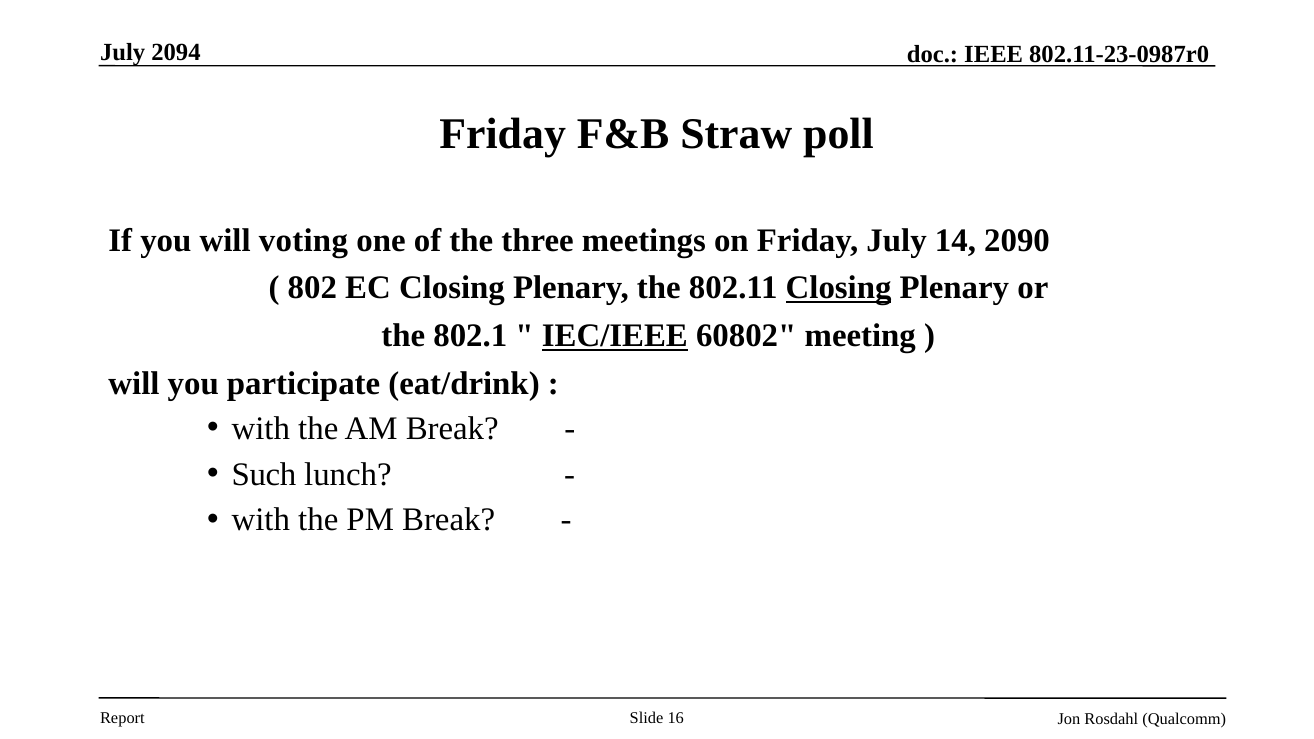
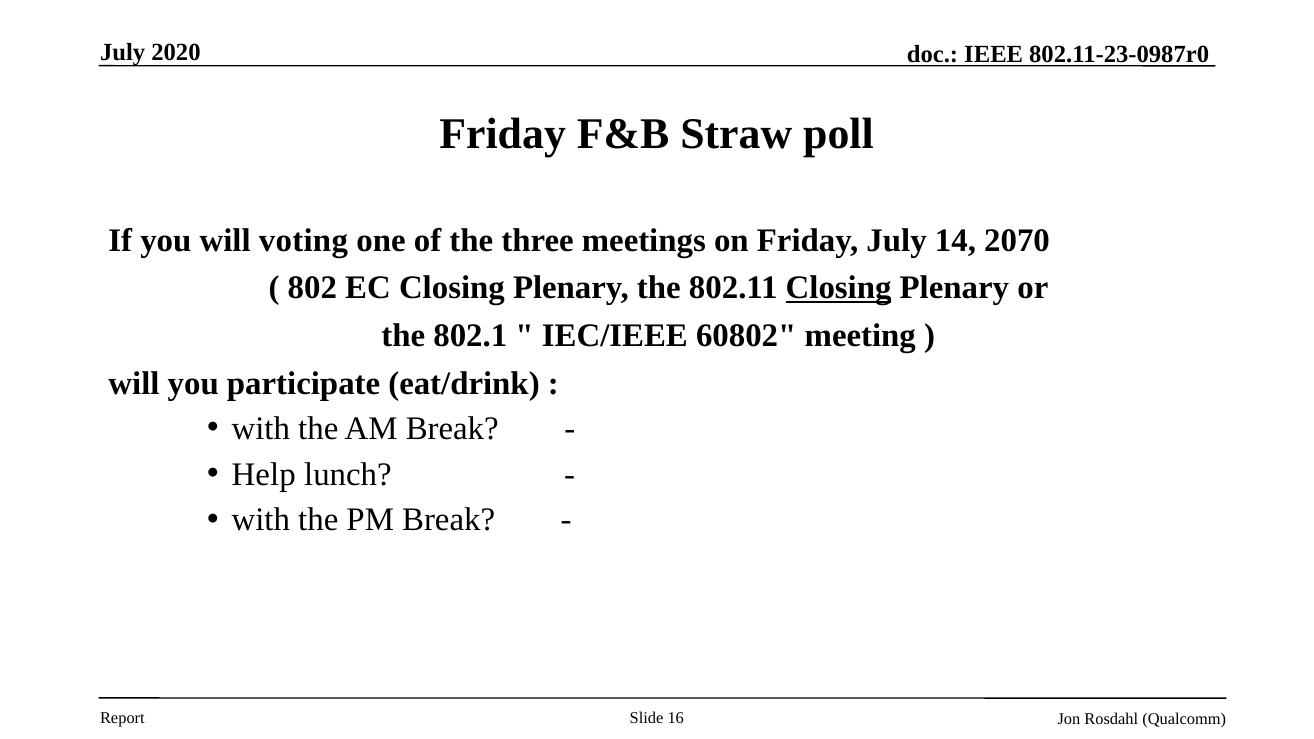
2094: 2094 -> 2020
2090: 2090 -> 2070
IEC/IEEE underline: present -> none
Such: Such -> Help
